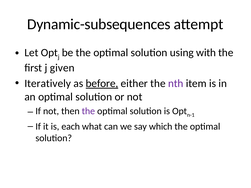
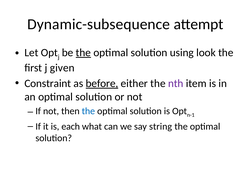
Dynamic-subsequences: Dynamic-subsequences -> Dynamic-subsequence
the at (83, 53) underline: none -> present
with: with -> look
Iteratively: Iteratively -> Constraint
the at (88, 111) colour: purple -> blue
which: which -> string
